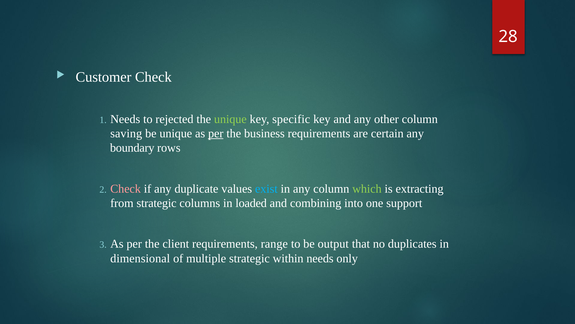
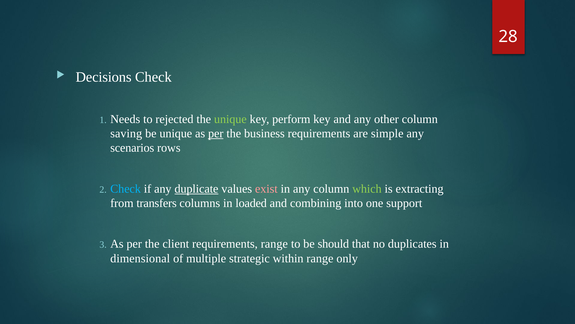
Customer: Customer -> Decisions
specific: specific -> perform
certain: certain -> simple
boundary: boundary -> scenarios
Check at (126, 188) colour: pink -> light blue
duplicate underline: none -> present
exist colour: light blue -> pink
from strategic: strategic -> transfers
output: output -> should
within needs: needs -> range
